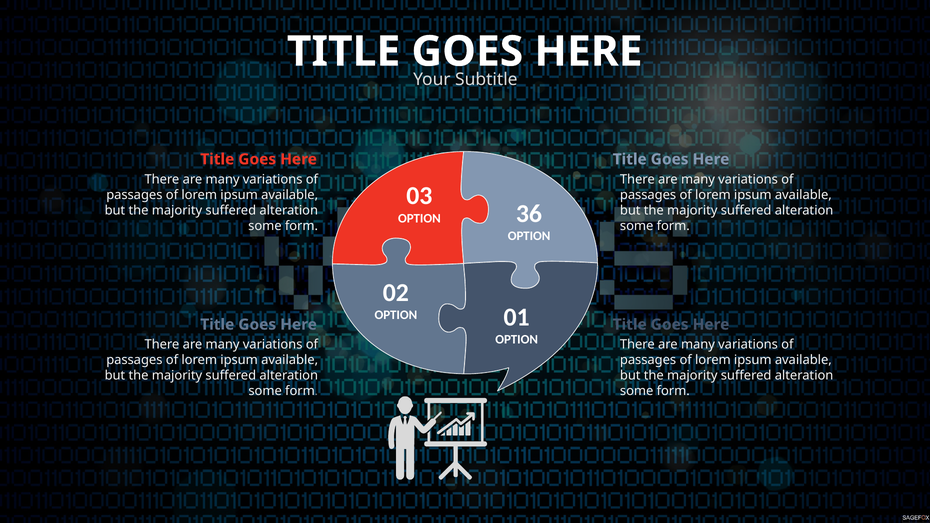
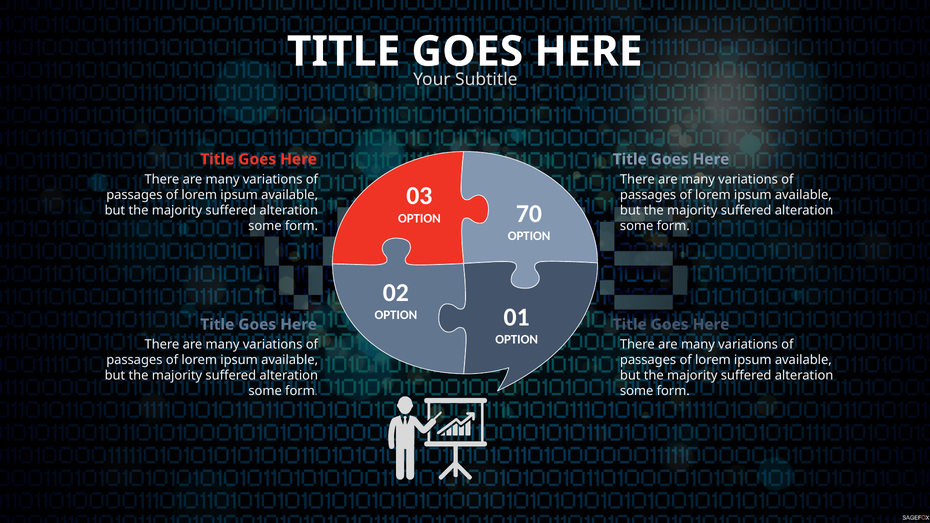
36: 36 -> 70
